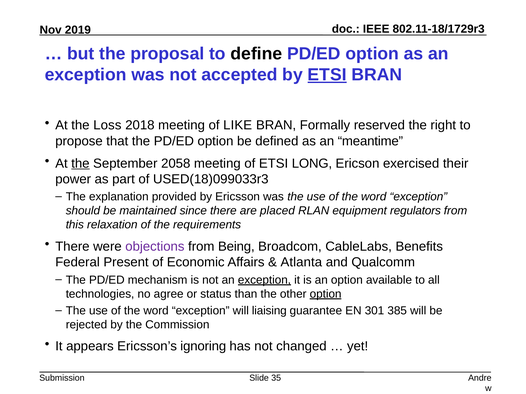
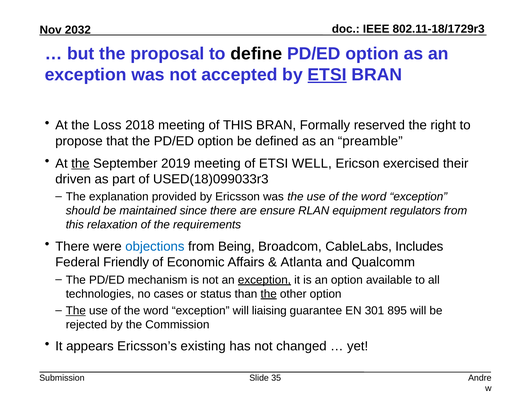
2019: 2019 -> 2032
of LIKE: LIKE -> THIS
meantime: meantime -> preamble
2058: 2058 -> 2019
LONG: LONG -> WELL
power: power -> driven
placed: placed -> ensure
objections colour: purple -> blue
Benefits: Benefits -> Includes
Present: Present -> Friendly
agree: agree -> cases
the at (269, 294) underline: none -> present
option at (326, 294) underline: present -> none
The at (76, 311) underline: none -> present
385: 385 -> 895
ignoring: ignoring -> existing
